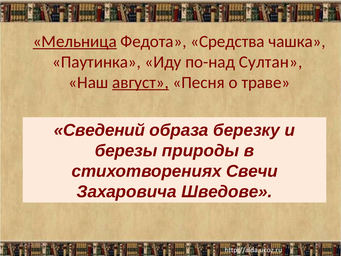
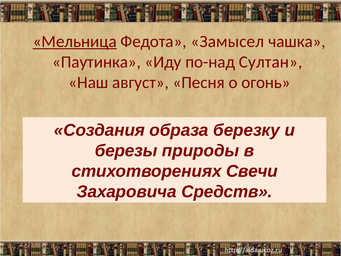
Средства: Средства -> Замысел
август underline: present -> none
траве: траве -> огонь
Сведений: Сведений -> Создания
Шведове: Шведове -> Средств
